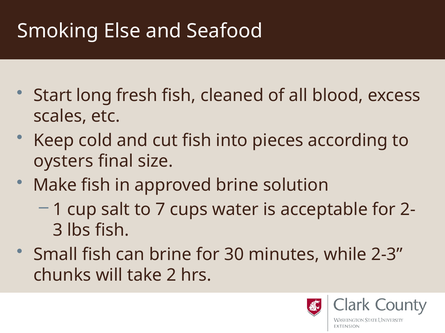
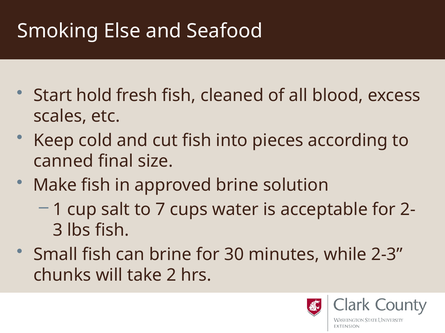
long: long -> hold
oysters: oysters -> canned
